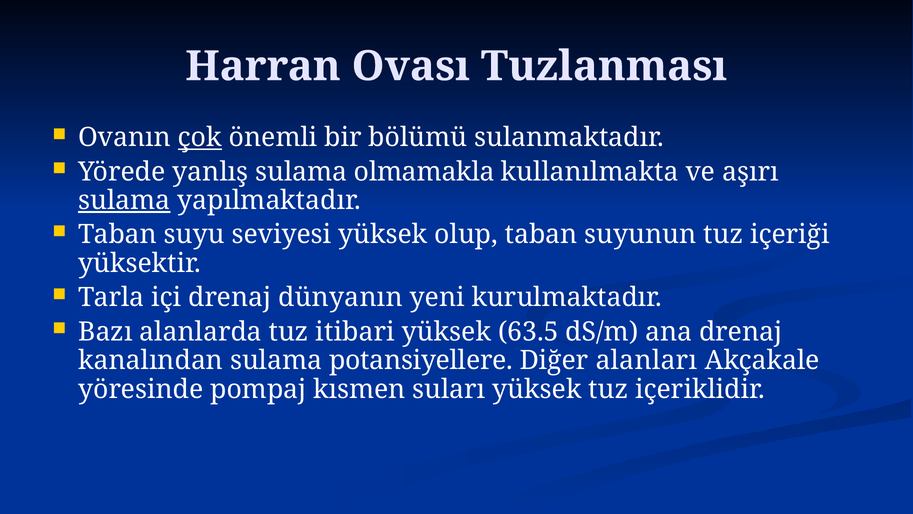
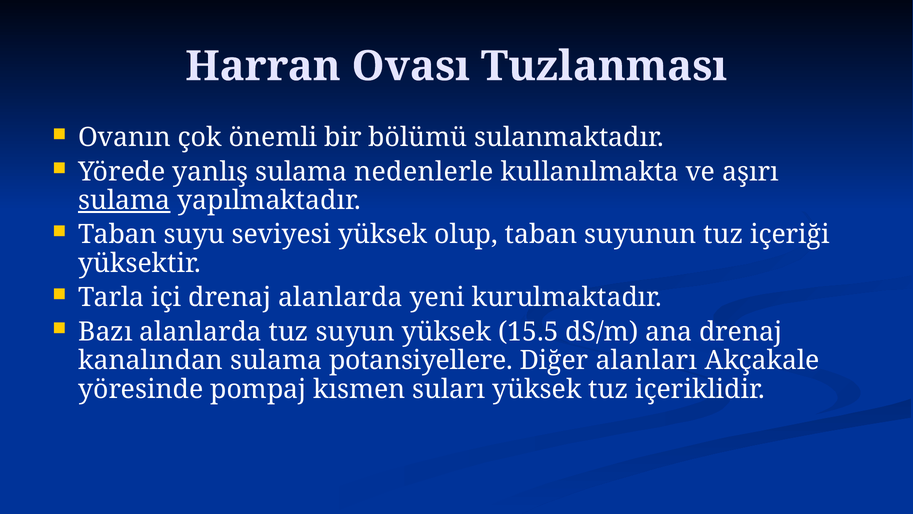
çok underline: present -> none
olmamakla: olmamakla -> nedenlerle
drenaj dünyanın: dünyanın -> alanlarda
itibari: itibari -> suyun
63.5: 63.5 -> 15.5
